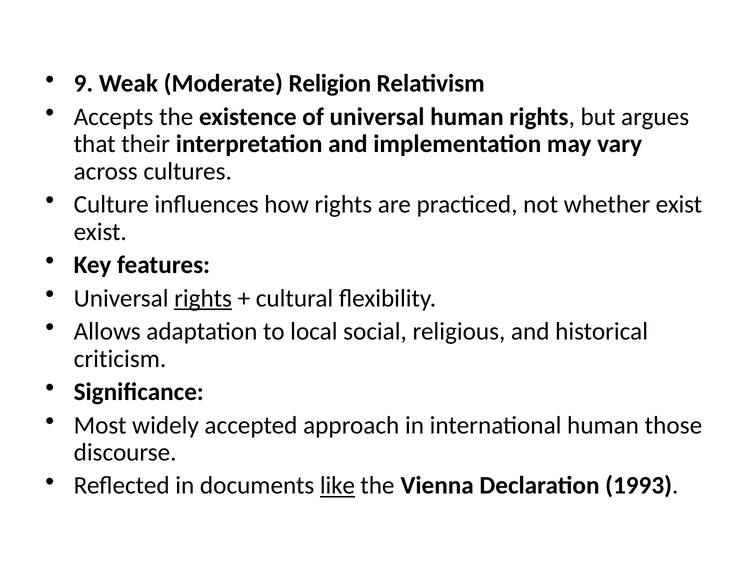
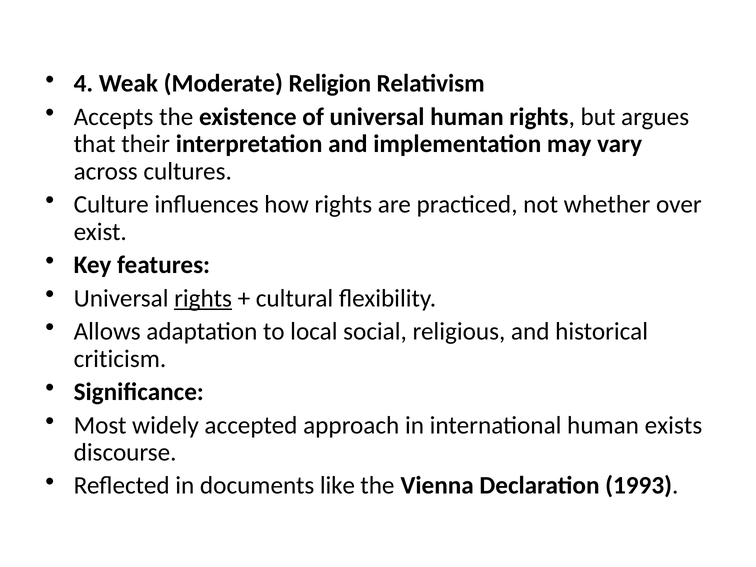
9: 9 -> 4
whether exist: exist -> over
those: those -> exists
like underline: present -> none
